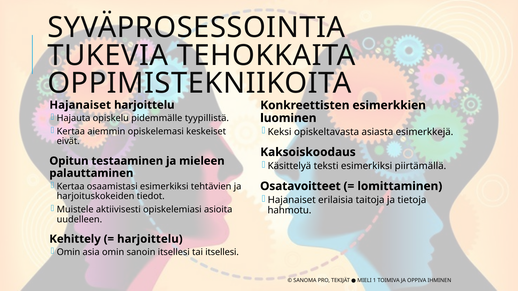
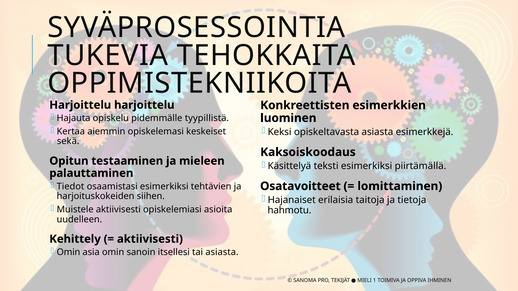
Hajanaiset at (80, 105): Hajanaiset -> Harjoittelu
eivät: eivät -> sekä
Kertaa at (71, 187): Kertaa -> Tiedot
tiedot: tiedot -> siihen
harjoittelu at (150, 239): harjoittelu -> aktiivisesti
tai itsellesi: itsellesi -> asiasta
